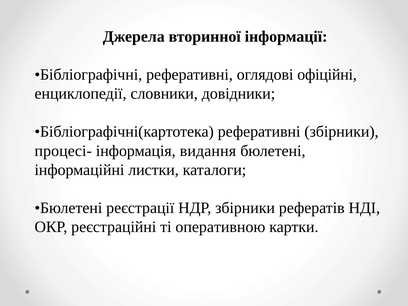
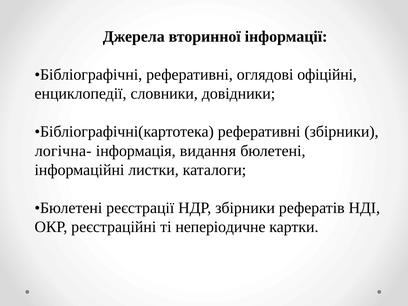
процесі-: процесі- -> логічна-
оперативною: оперативною -> неперіодичне
